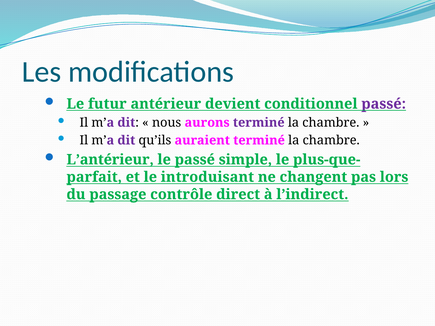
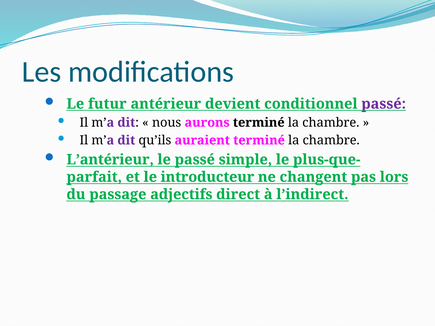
terminé at (259, 123) colour: purple -> black
introduisant: introduisant -> introducteur
contrôle: contrôle -> adjectifs
